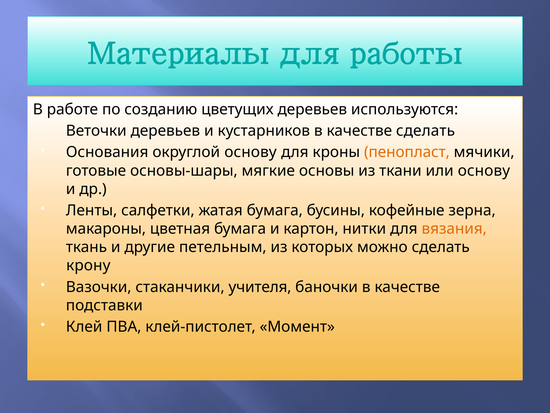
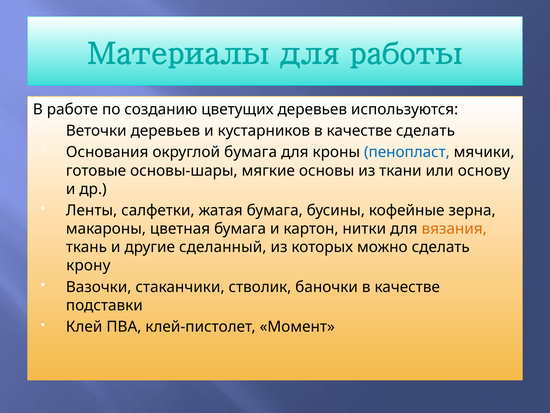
округлой основу: основу -> бумага
пенопласт colour: orange -> blue
петельным: петельным -> сделанный
учителя: учителя -> стволик
